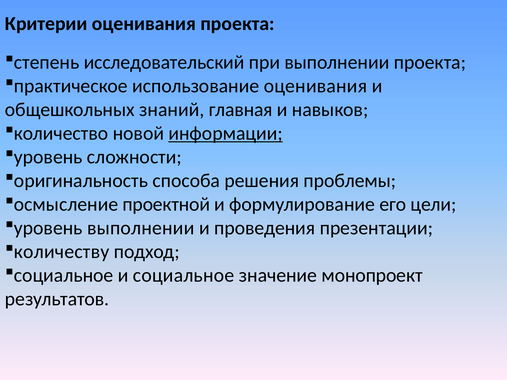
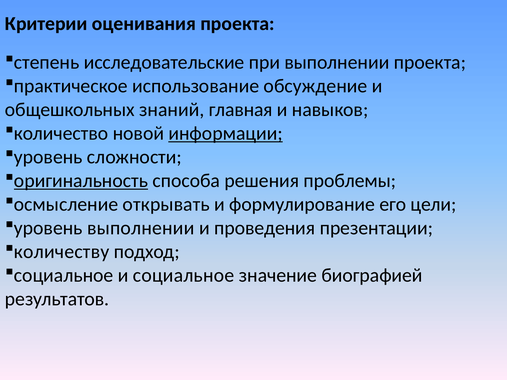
исследовательский: исследовательский -> исследовательские
использование оценивания: оценивания -> обсуждение
оригинальность underline: none -> present
проектной: проектной -> открывать
монопроект: монопроект -> биографией
